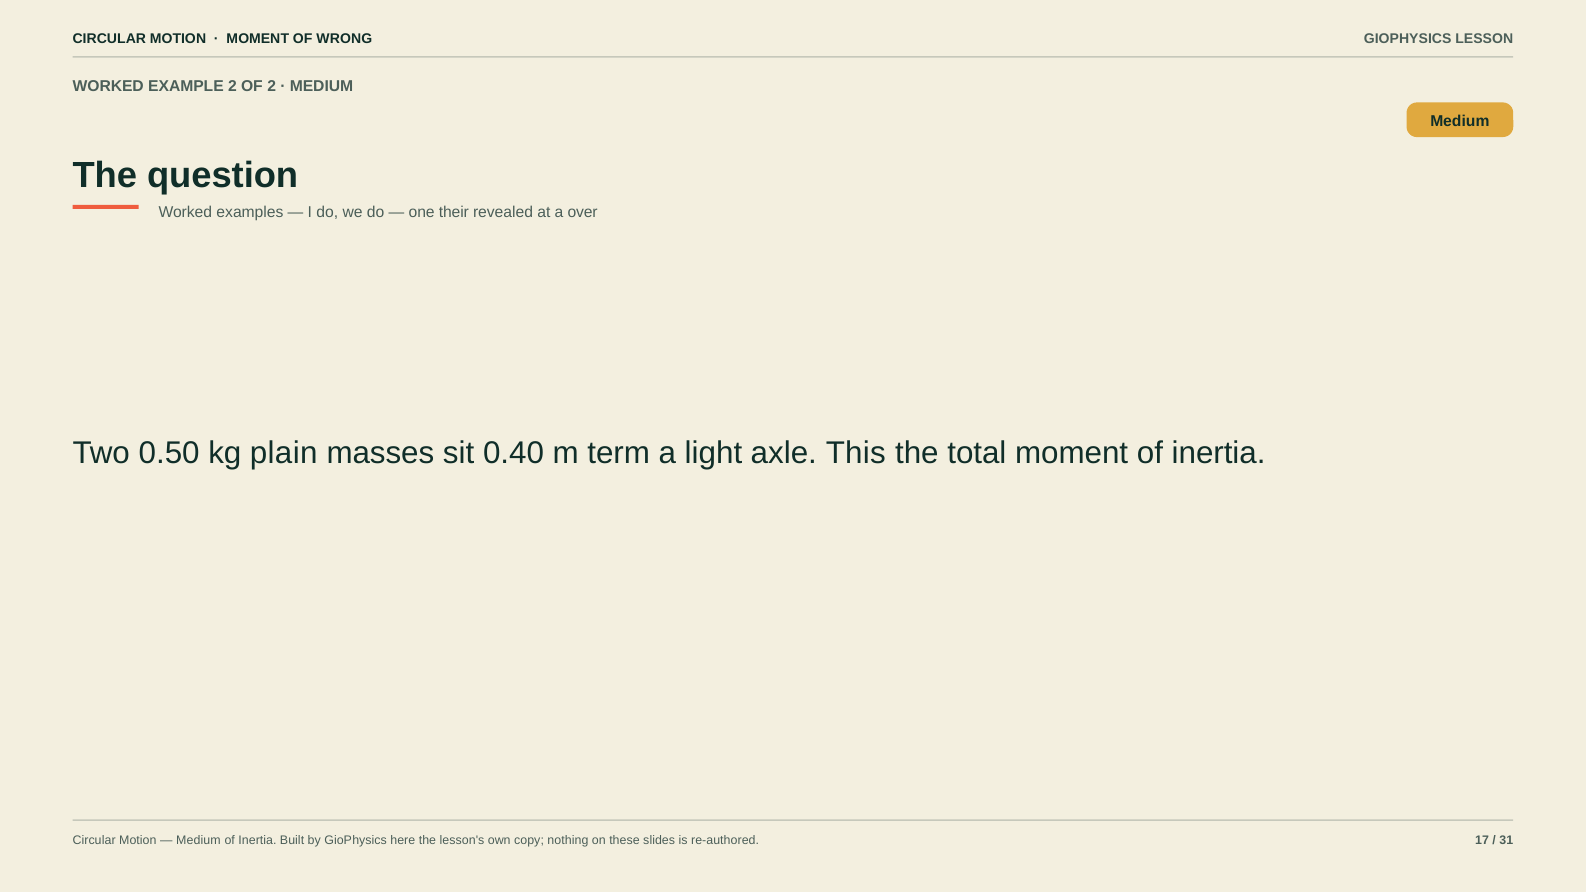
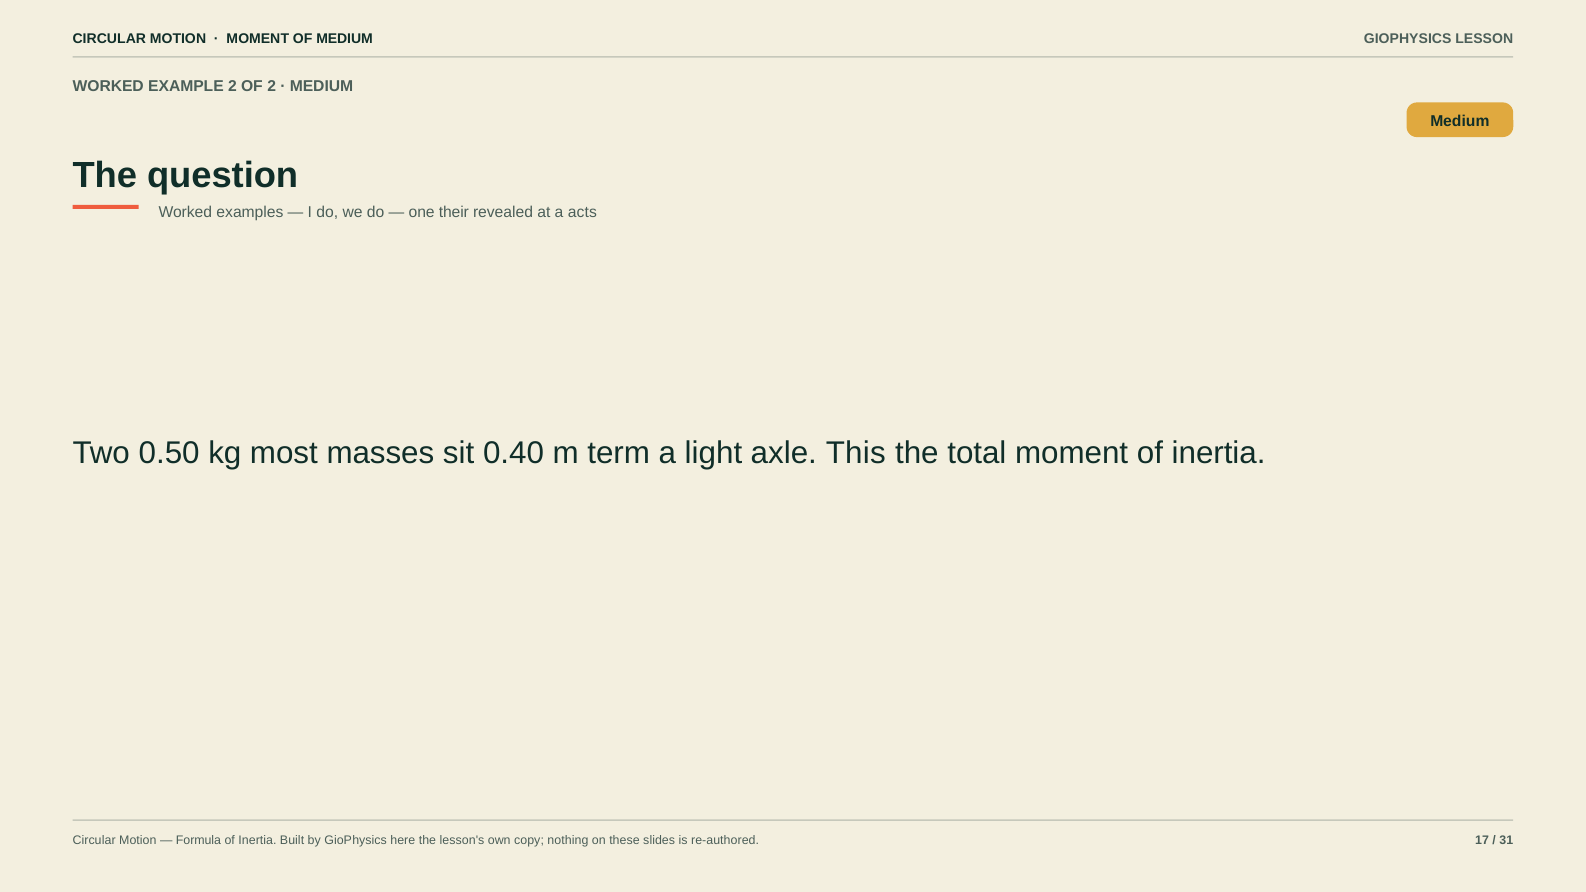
OF WRONG: WRONG -> MEDIUM
over: over -> acts
plain: plain -> most
Medium at (198, 841): Medium -> Formula
